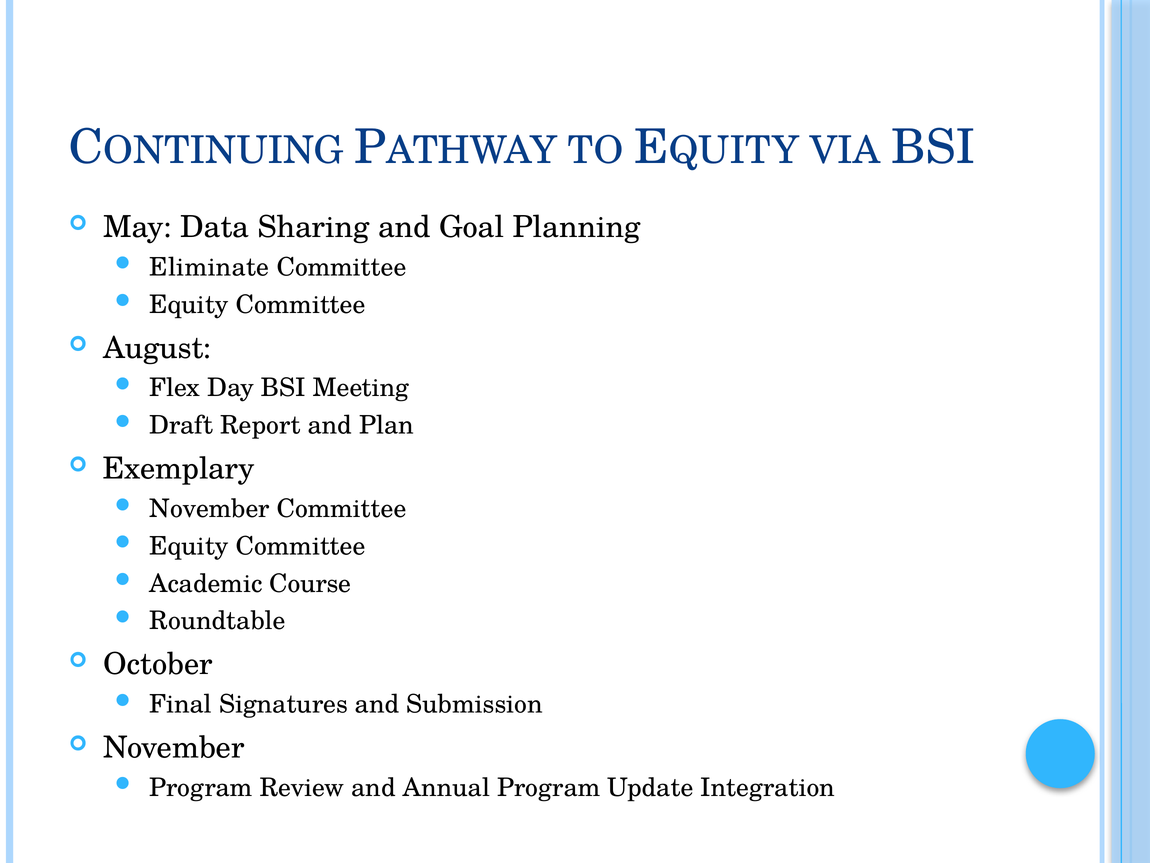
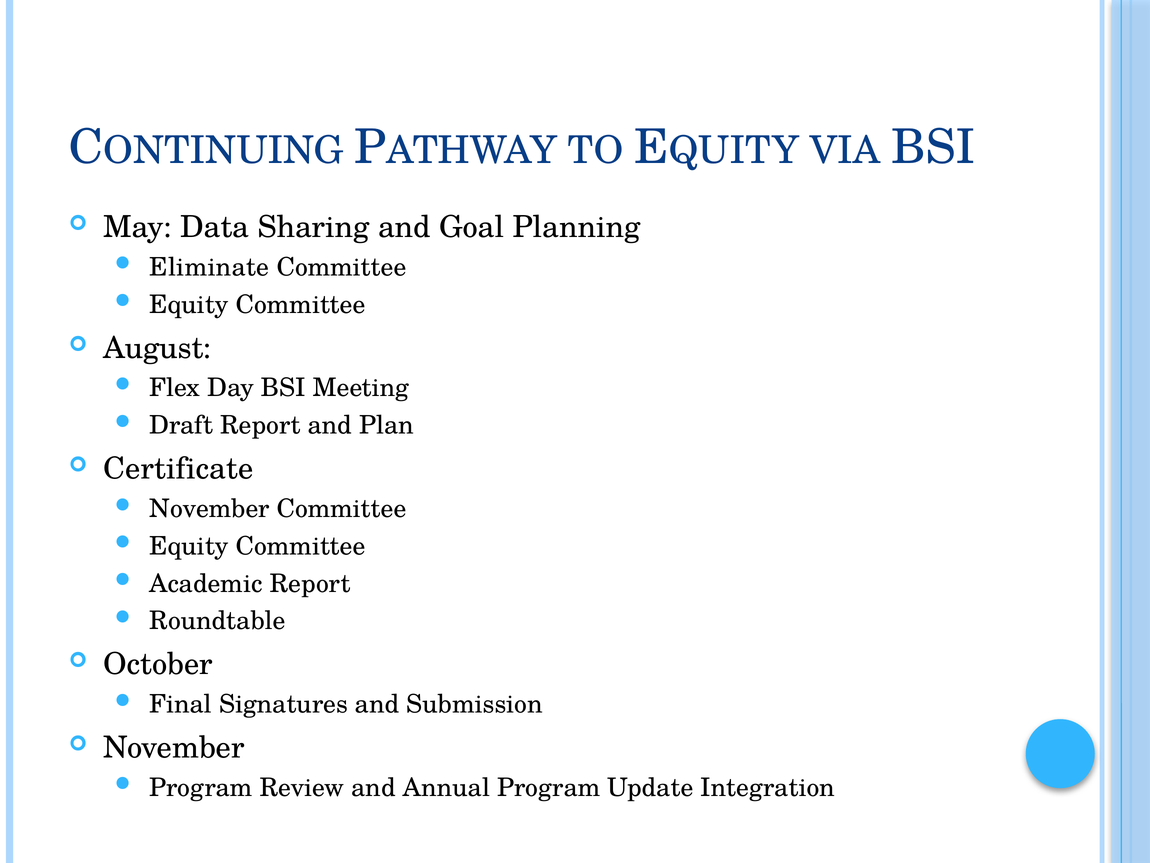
Exemplary: Exemplary -> Certificate
Academic Course: Course -> Report
